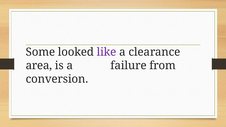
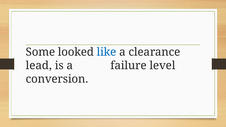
like colour: purple -> blue
area: area -> lead
from: from -> level
